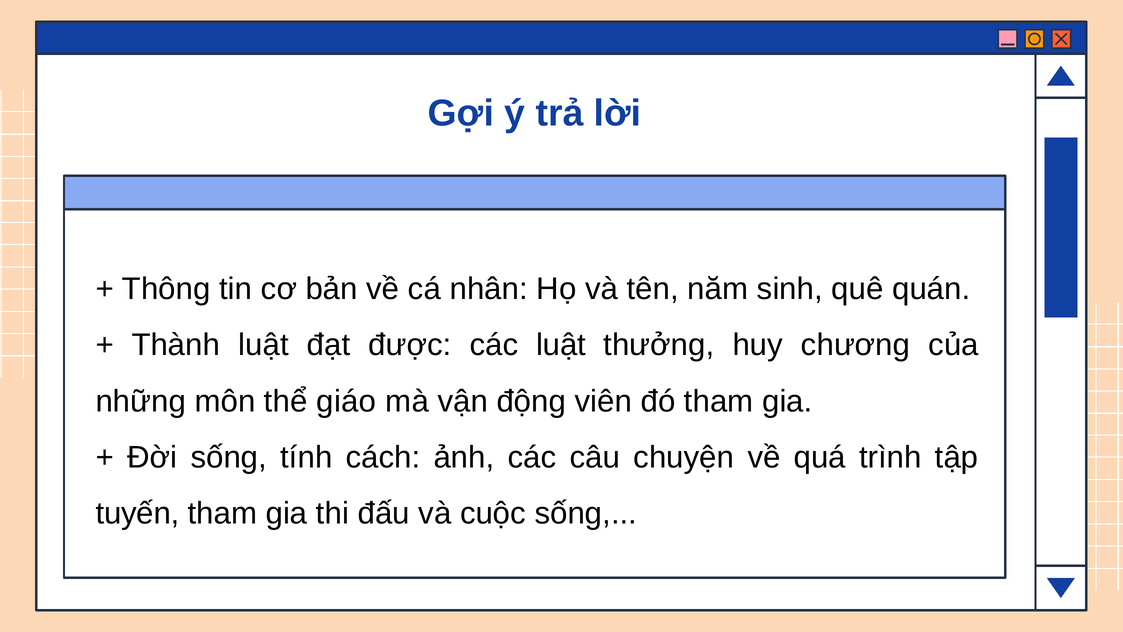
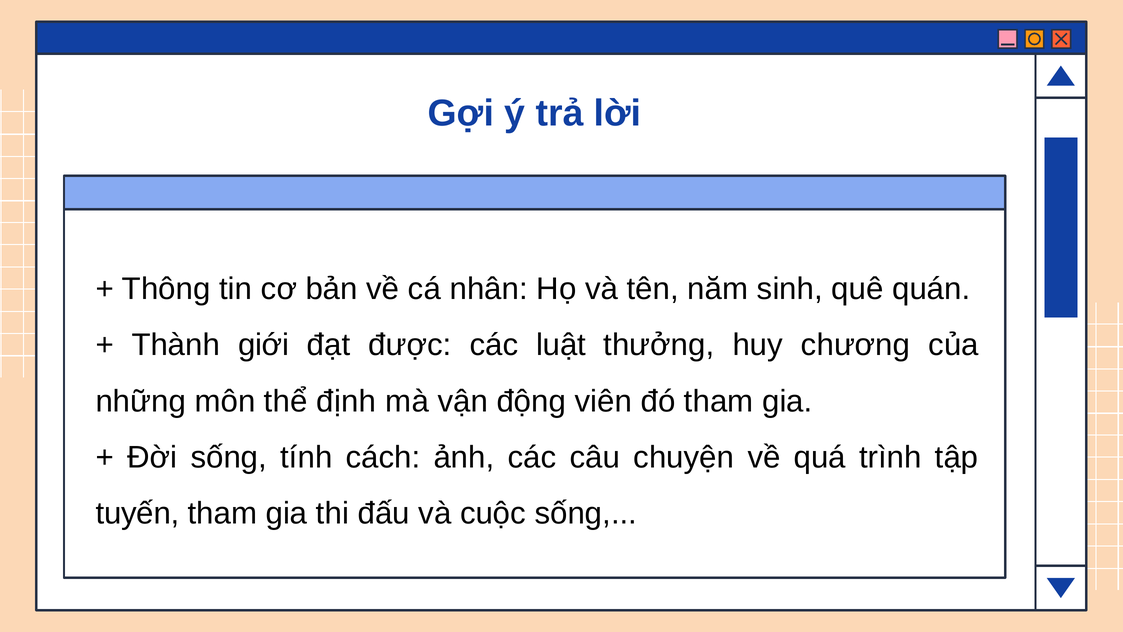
Thành luật: luật -> giới
giáo: giáo -> định
